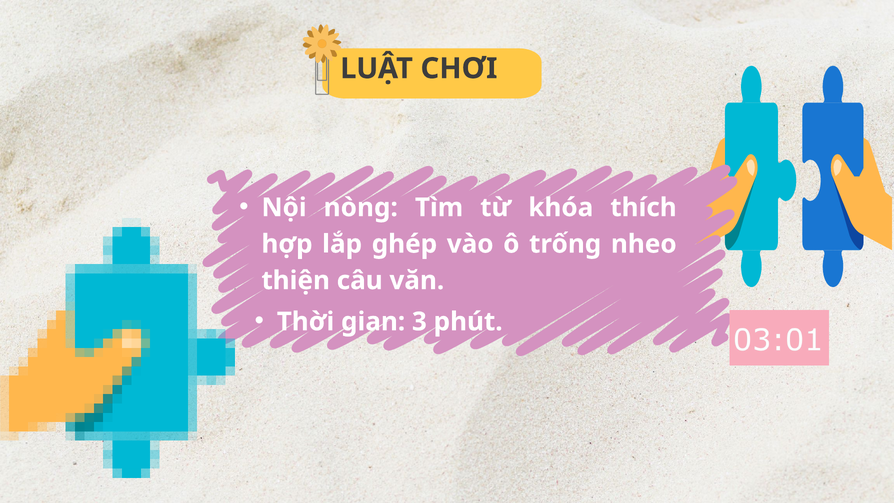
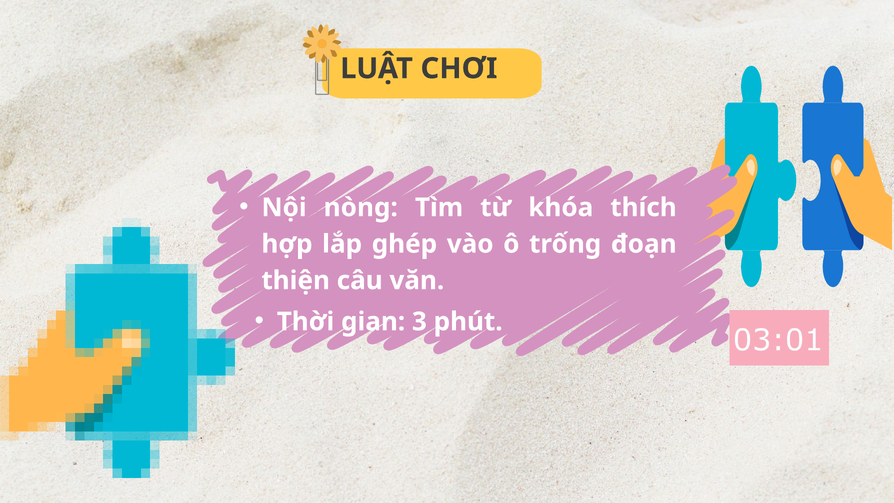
nheo: nheo -> đoạn
